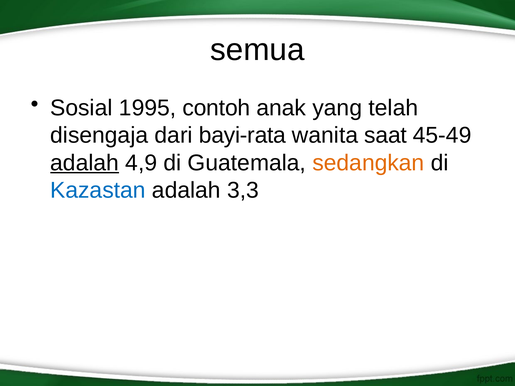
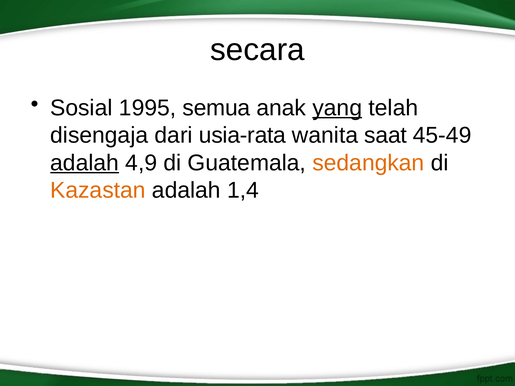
semua: semua -> secara
contoh: contoh -> semua
yang underline: none -> present
bayi-rata: bayi-rata -> usia-rata
Kazastan colour: blue -> orange
3,3: 3,3 -> 1,4
